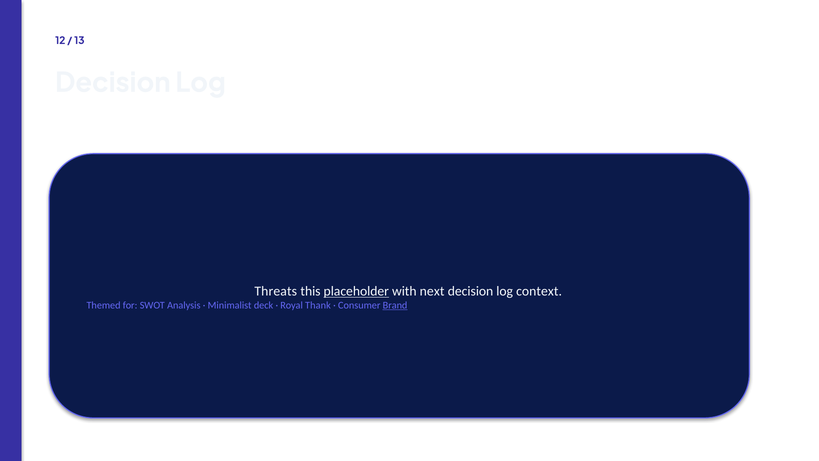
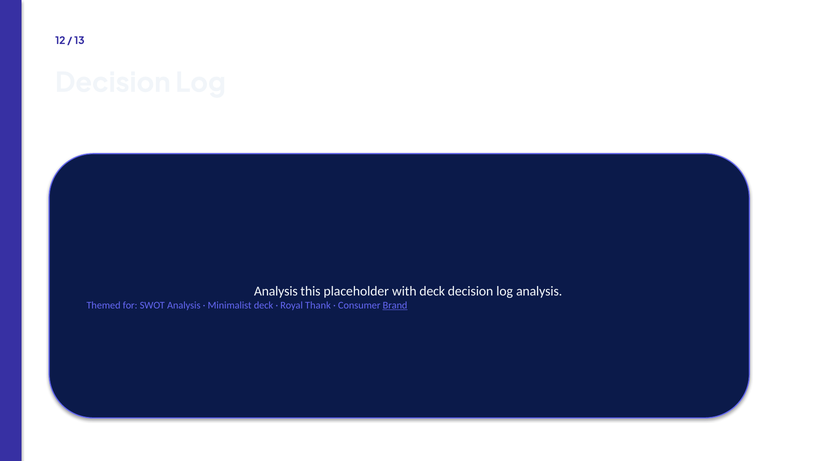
Threats at (276, 291): Threats -> Analysis
placeholder underline: present -> none
with next: next -> deck
context at (539, 291): context -> analysis
